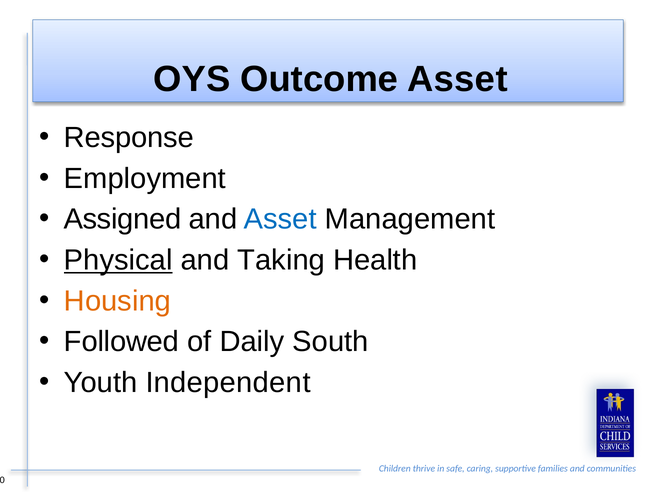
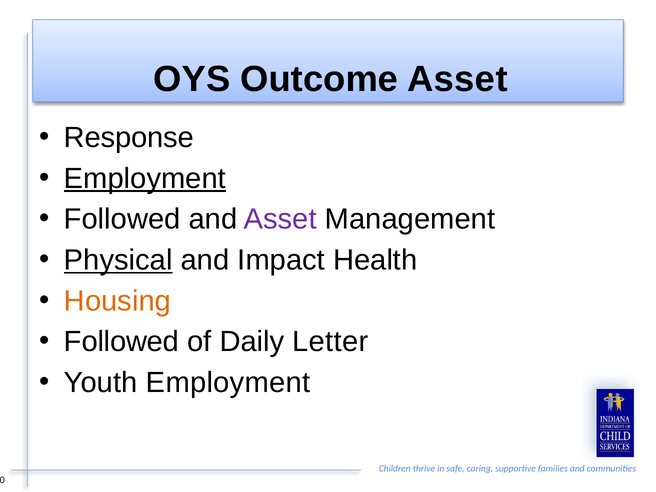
Employment at (145, 178) underline: none -> present
Assigned at (122, 219): Assigned -> Followed
Asset at (280, 219) colour: blue -> purple
Taking: Taking -> Impact
South: South -> Letter
Youth Independent: Independent -> Employment
